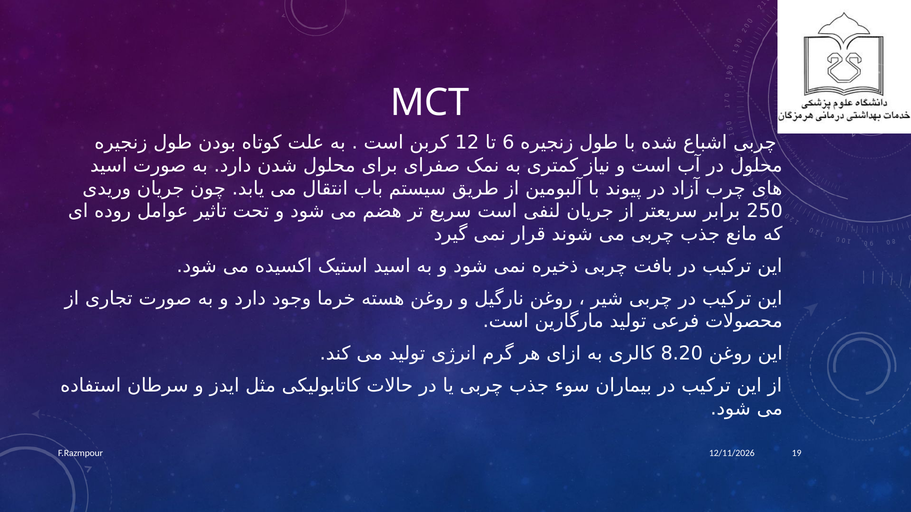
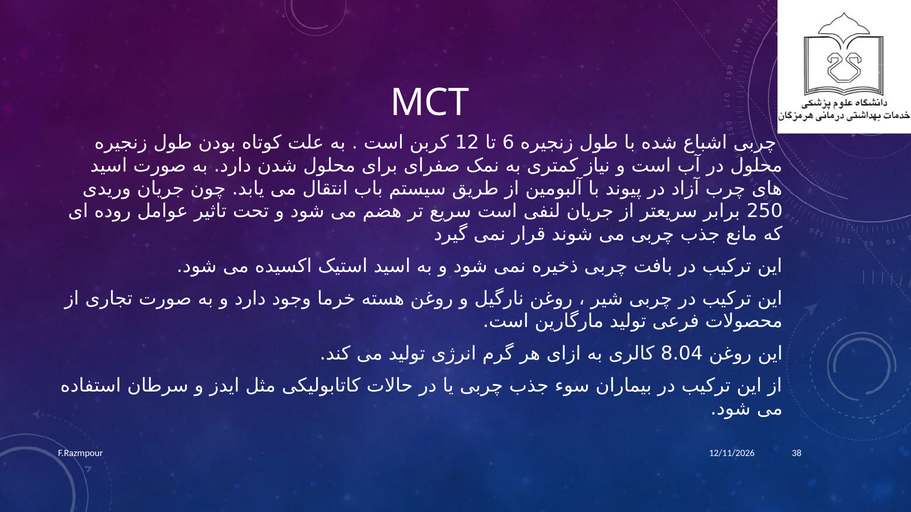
8.20: 8.20 -> 8.04
19: 19 -> 38
